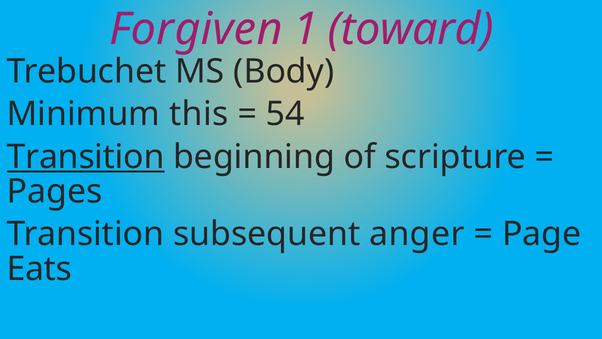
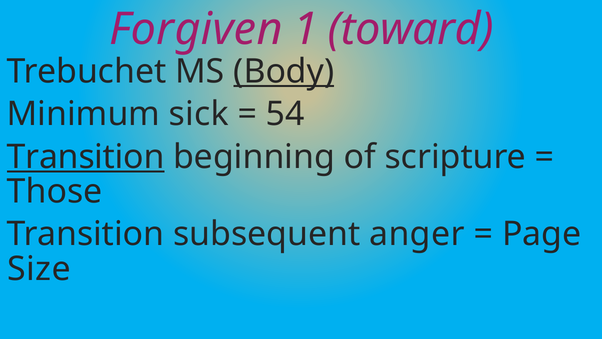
Body underline: none -> present
this: this -> sick
Pages: Pages -> Those
Eats: Eats -> Size
